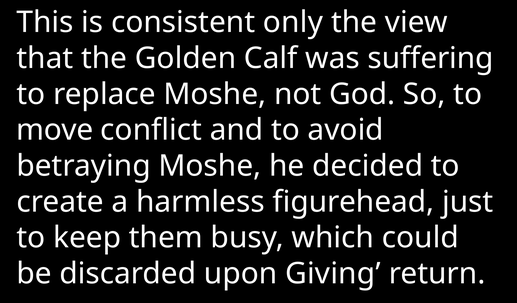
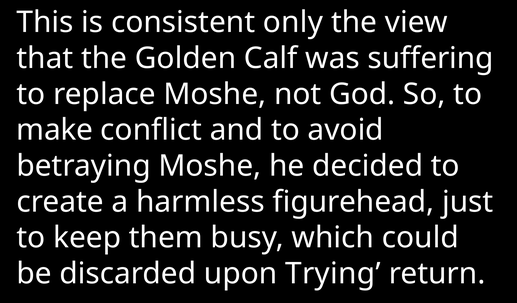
move: move -> make
Giving: Giving -> Trying
